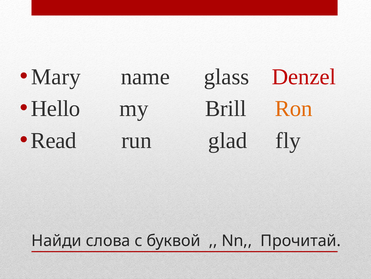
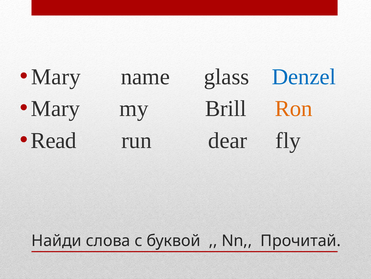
Denzel colour: red -> blue
Hello at (55, 108): Hello -> Mary
glad: glad -> dear
